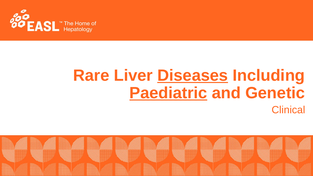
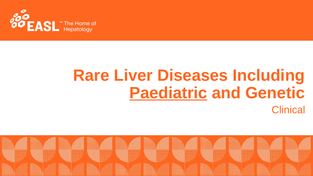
Diseases underline: present -> none
